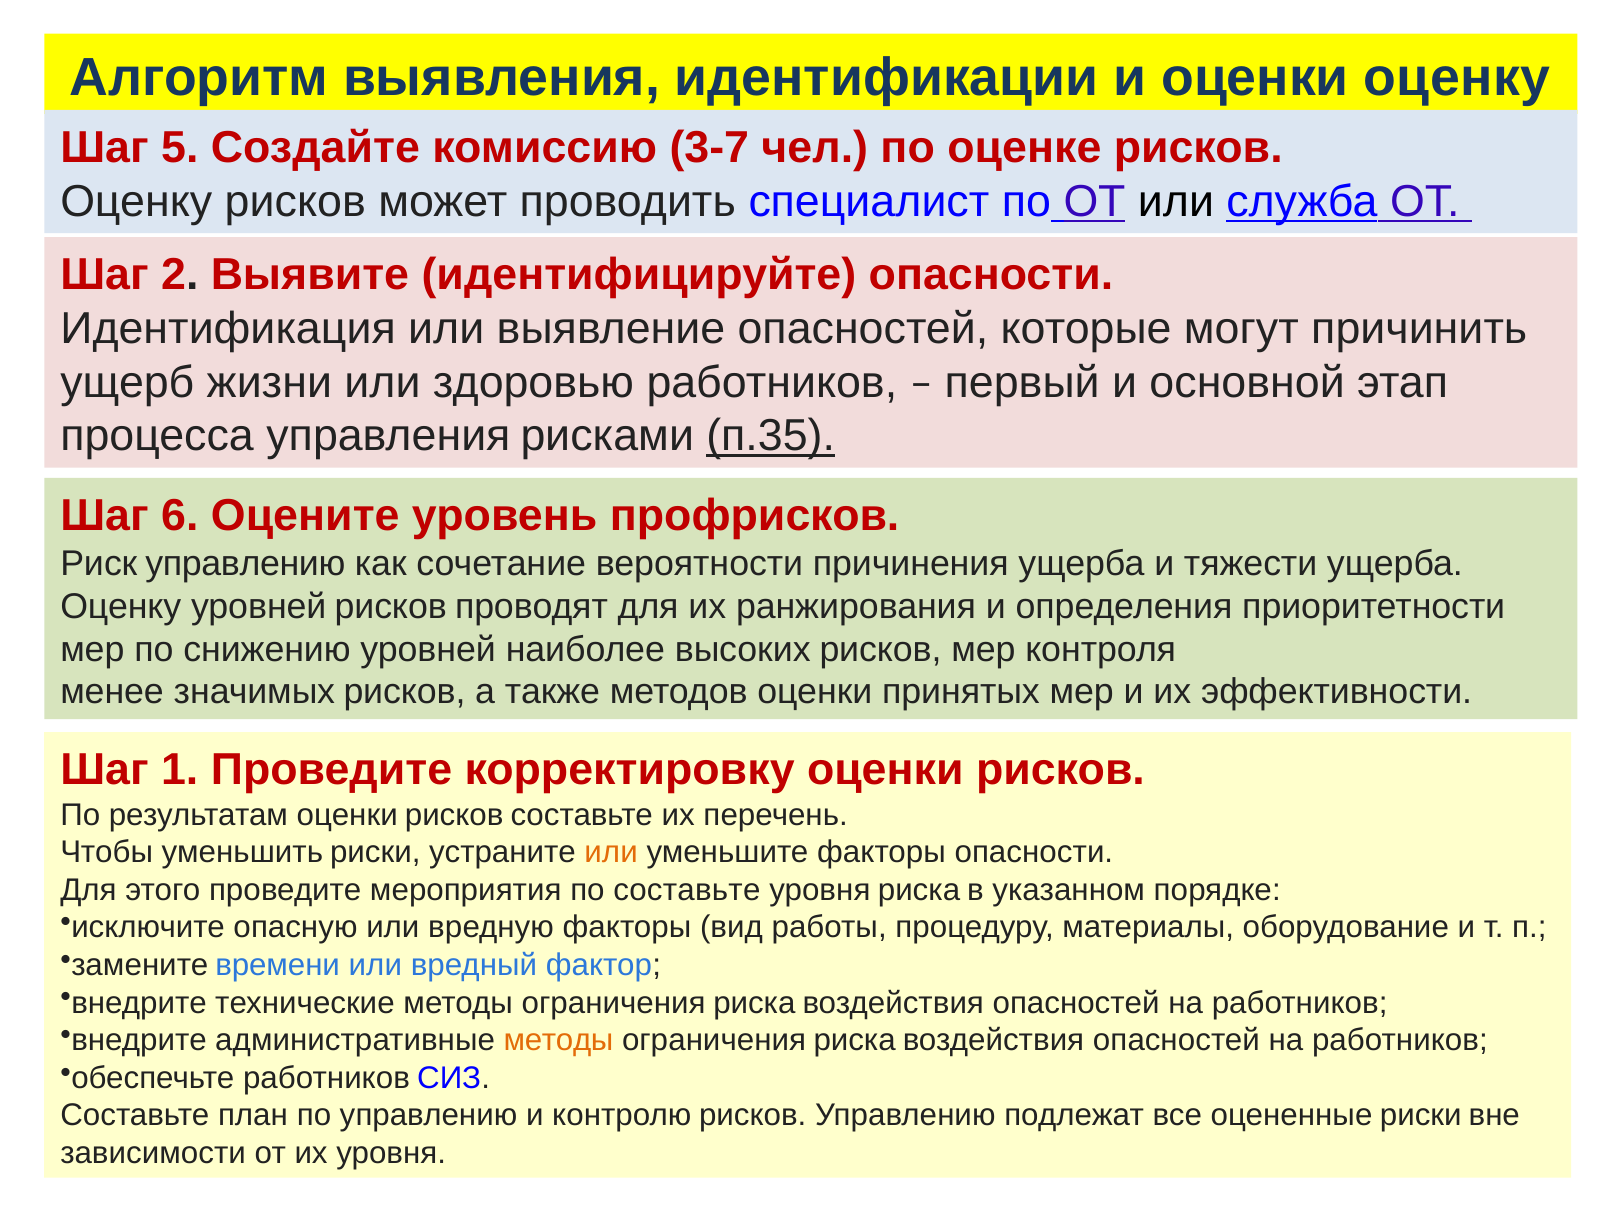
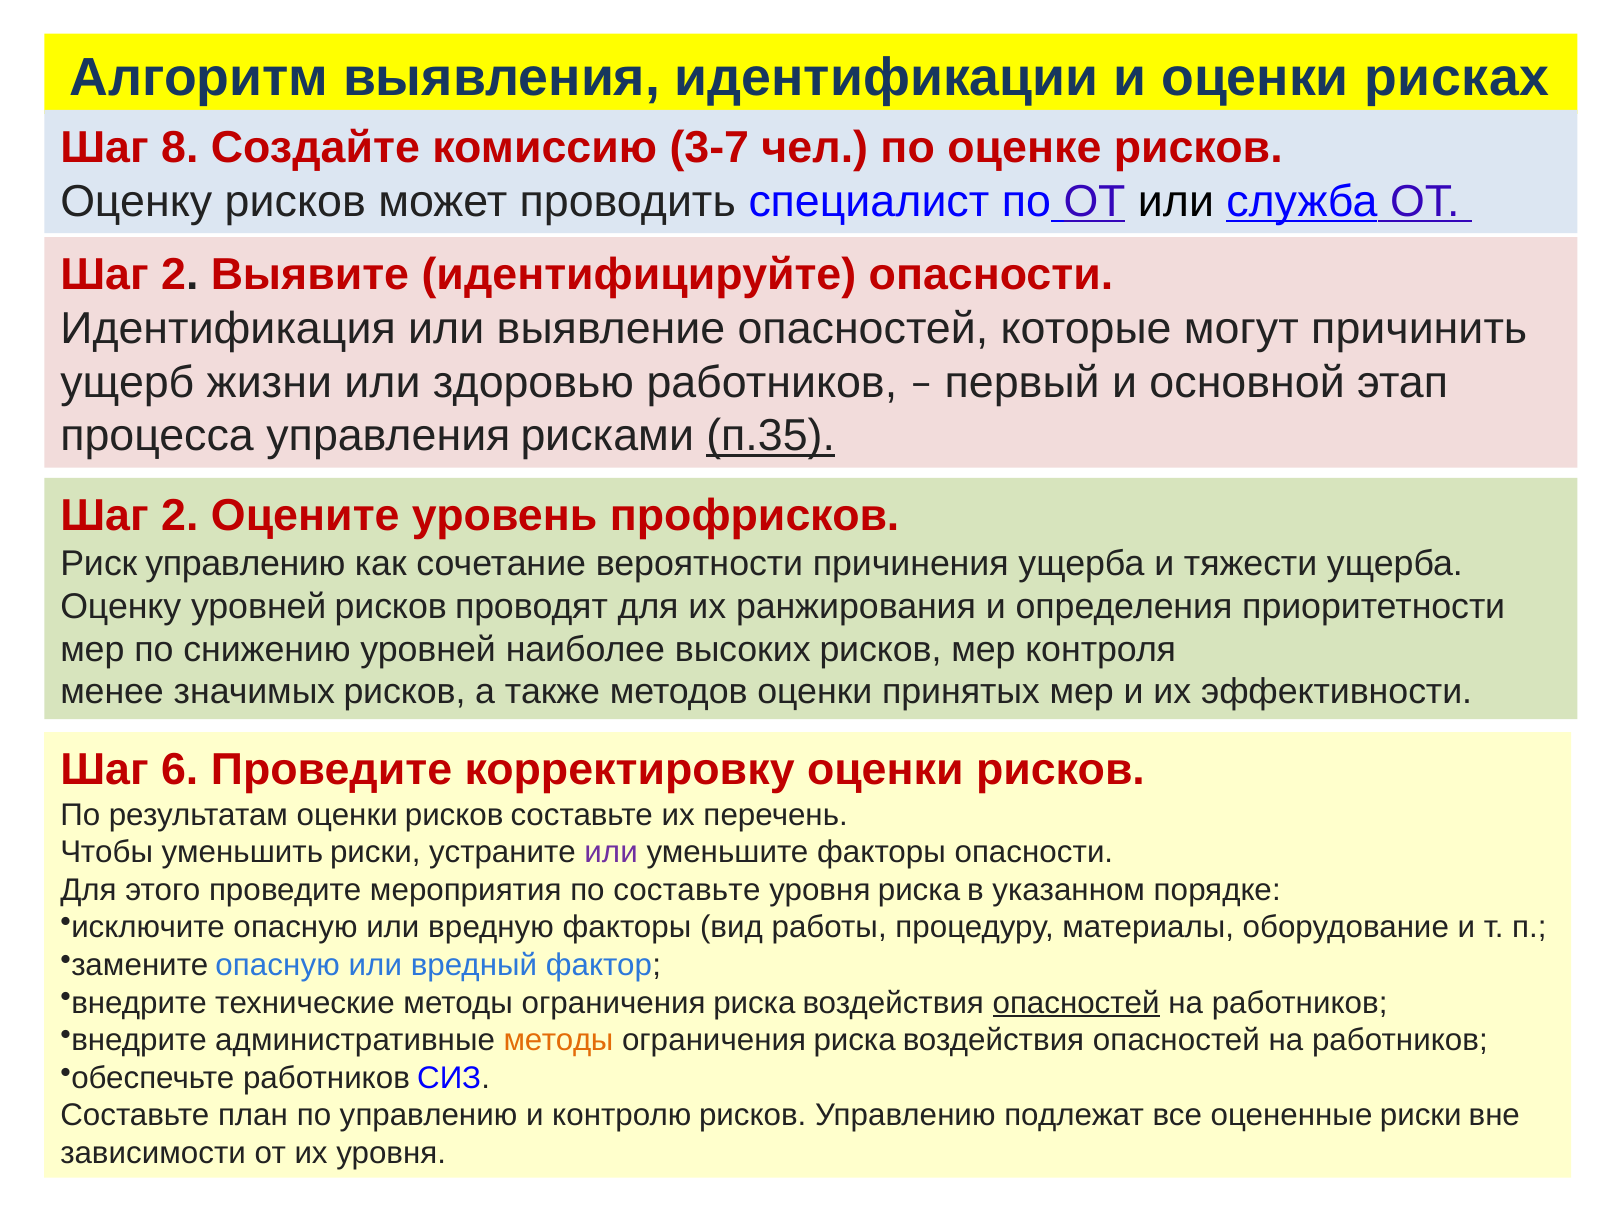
оценки оценку: оценку -> рисках
5: 5 -> 8
6 at (180, 516): 6 -> 2
1: 1 -> 6
или at (611, 852) colour: orange -> purple
замените времени: времени -> опасную
опасностей at (1076, 1003) underline: none -> present
